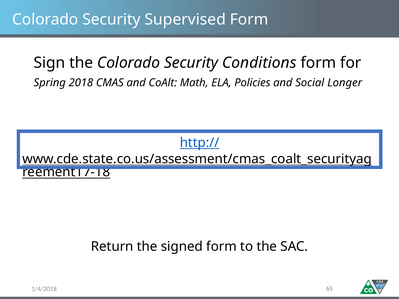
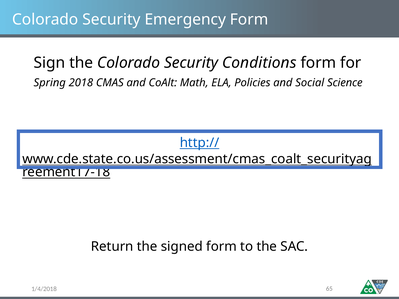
Supervised: Supervised -> Emergency
Longer: Longer -> Science
